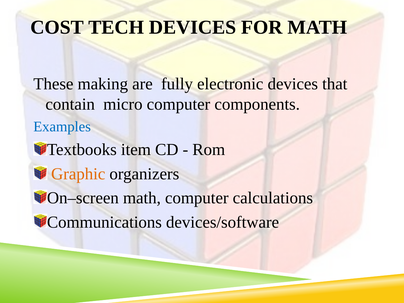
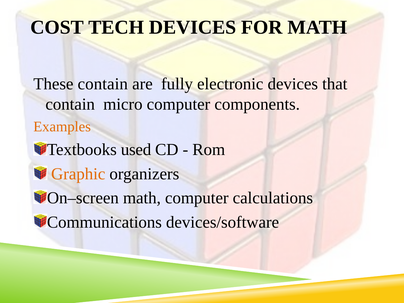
These making: making -> contain
Examples colour: blue -> orange
item: item -> used
